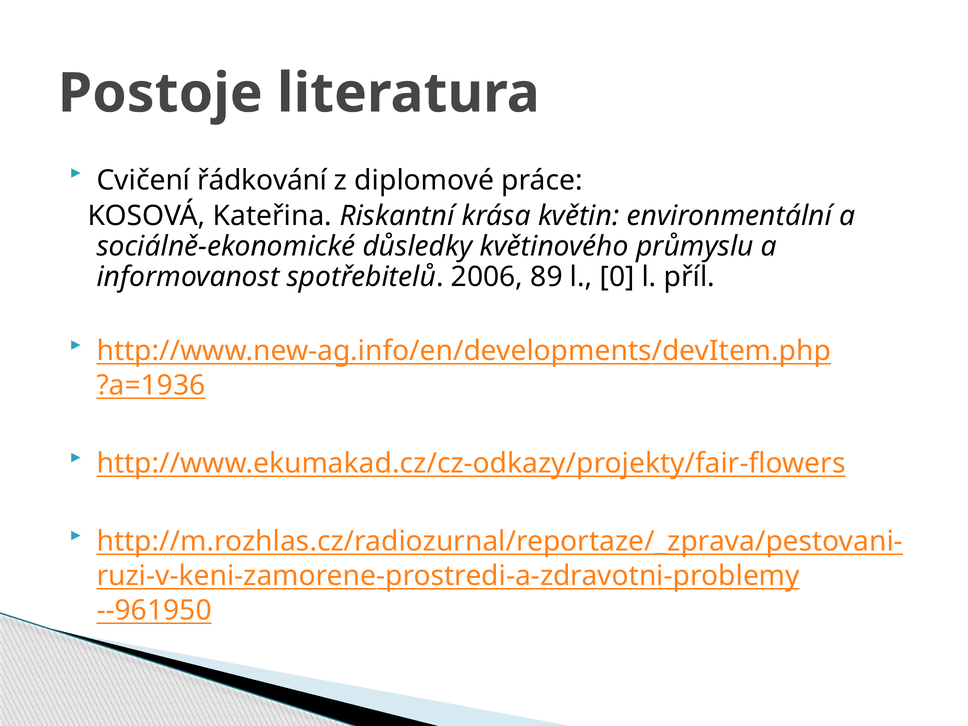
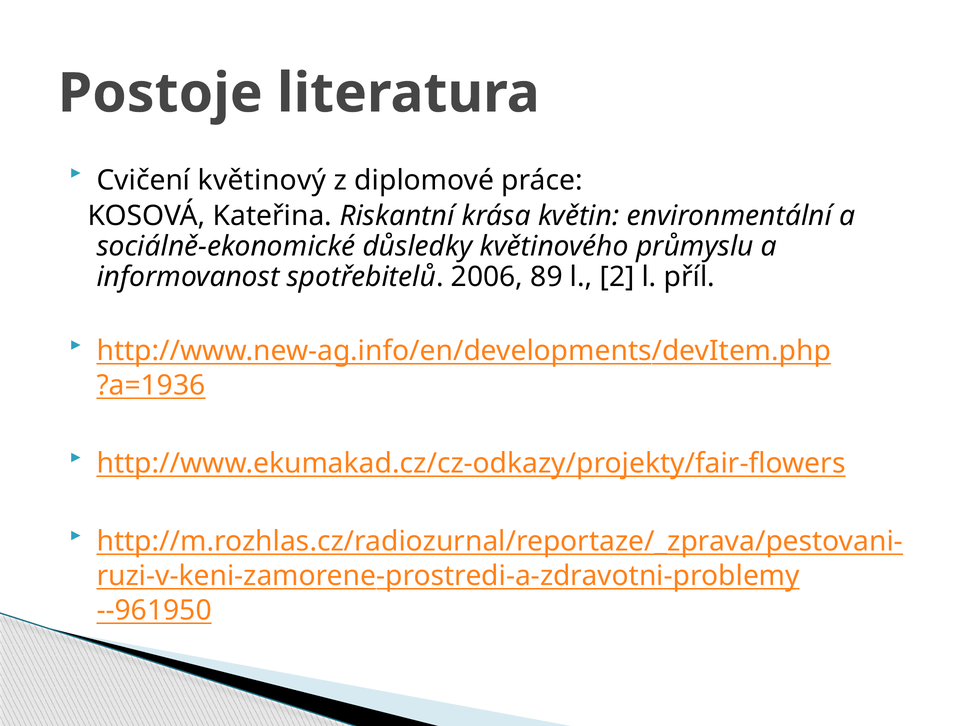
řádkování: řádkování -> květinový
0: 0 -> 2
